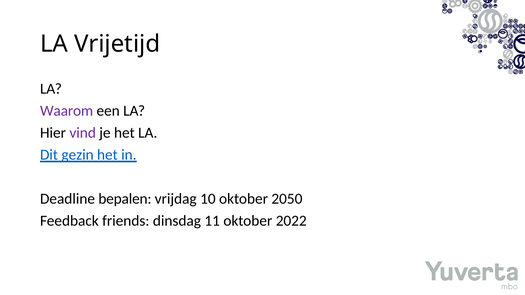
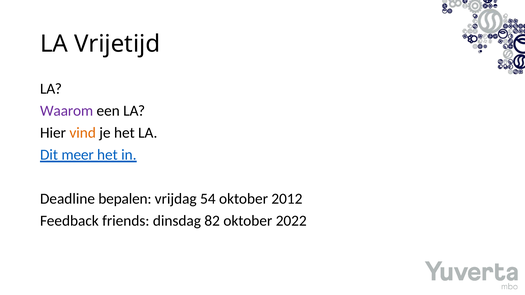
vind colour: purple -> orange
gezin: gezin -> meer
10: 10 -> 54
2050: 2050 -> 2012
11: 11 -> 82
